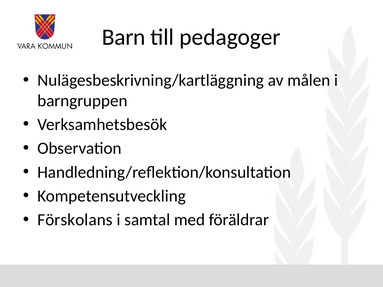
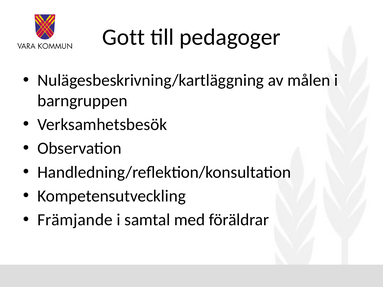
Barn: Barn -> Gott
Förskolans: Förskolans -> Främjande
